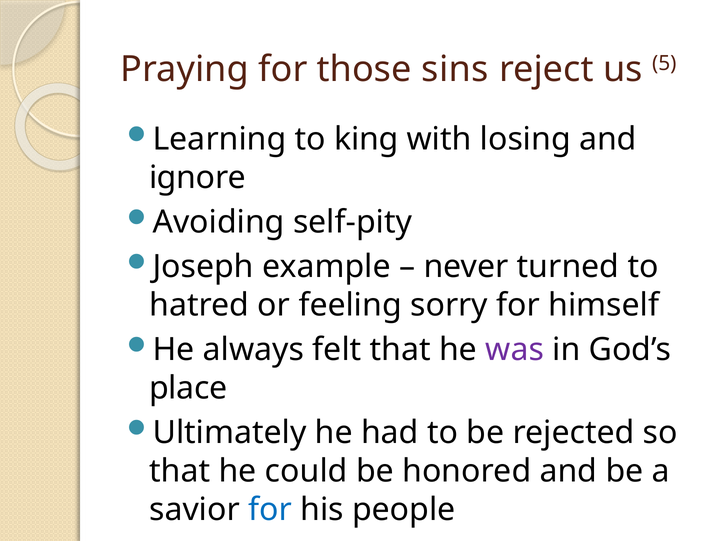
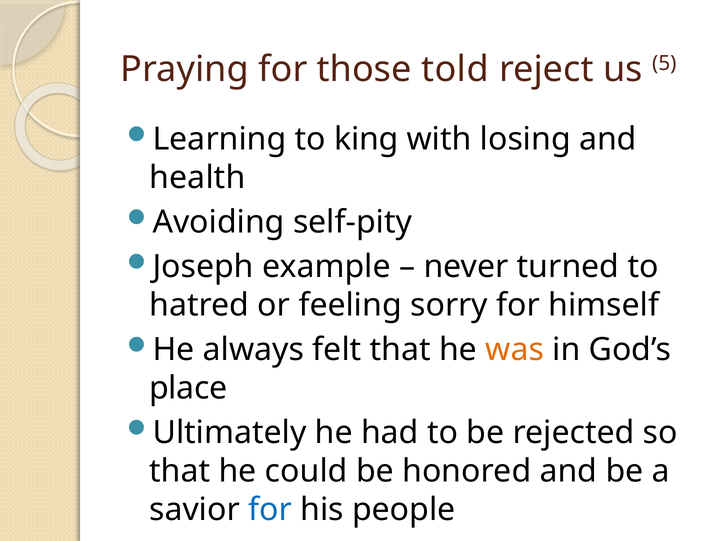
sins: sins -> told
ignore: ignore -> health
was colour: purple -> orange
